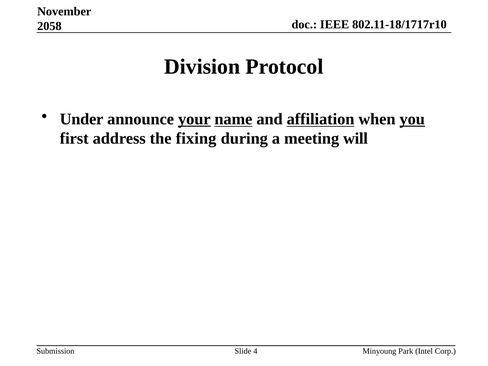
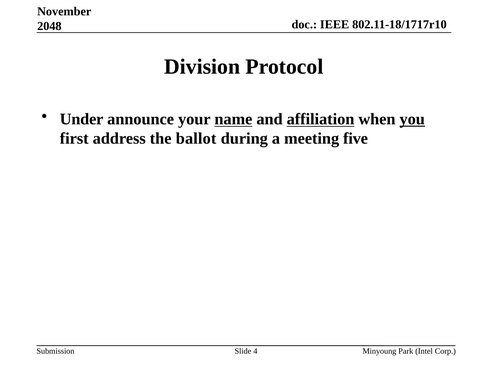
2058: 2058 -> 2048
your underline: present -> none
fixing: fixing -> ballot
will: will -> five
